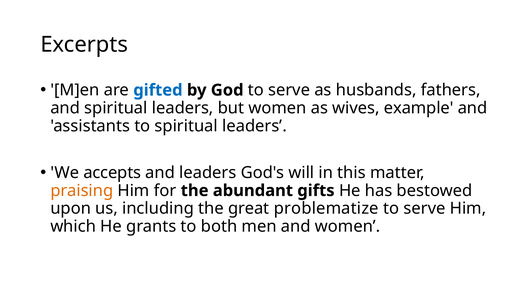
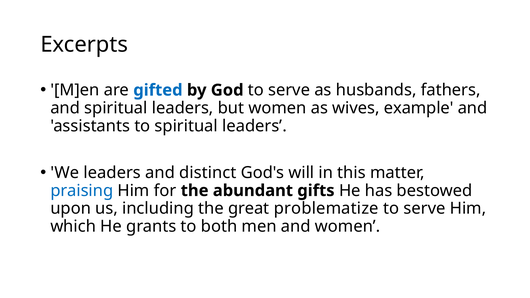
We accepts: accepts -> leaders
and leaders: leaders -> distinct
praising colour: orange -> blue
